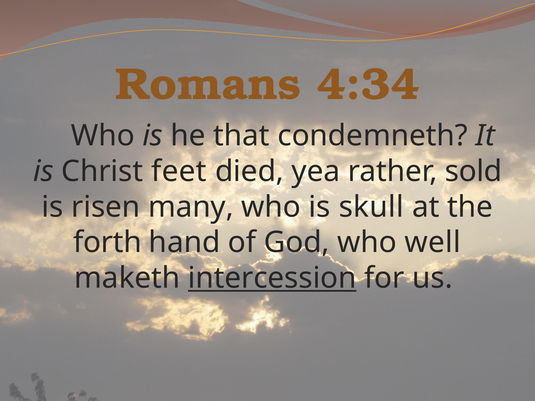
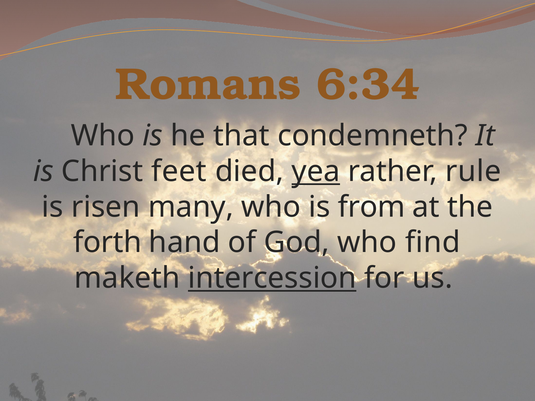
4:34: 4:34 -> 6:34
yea underline: none -> present
sold: sold -> rule
skull: skull -> from
well: well -> find
